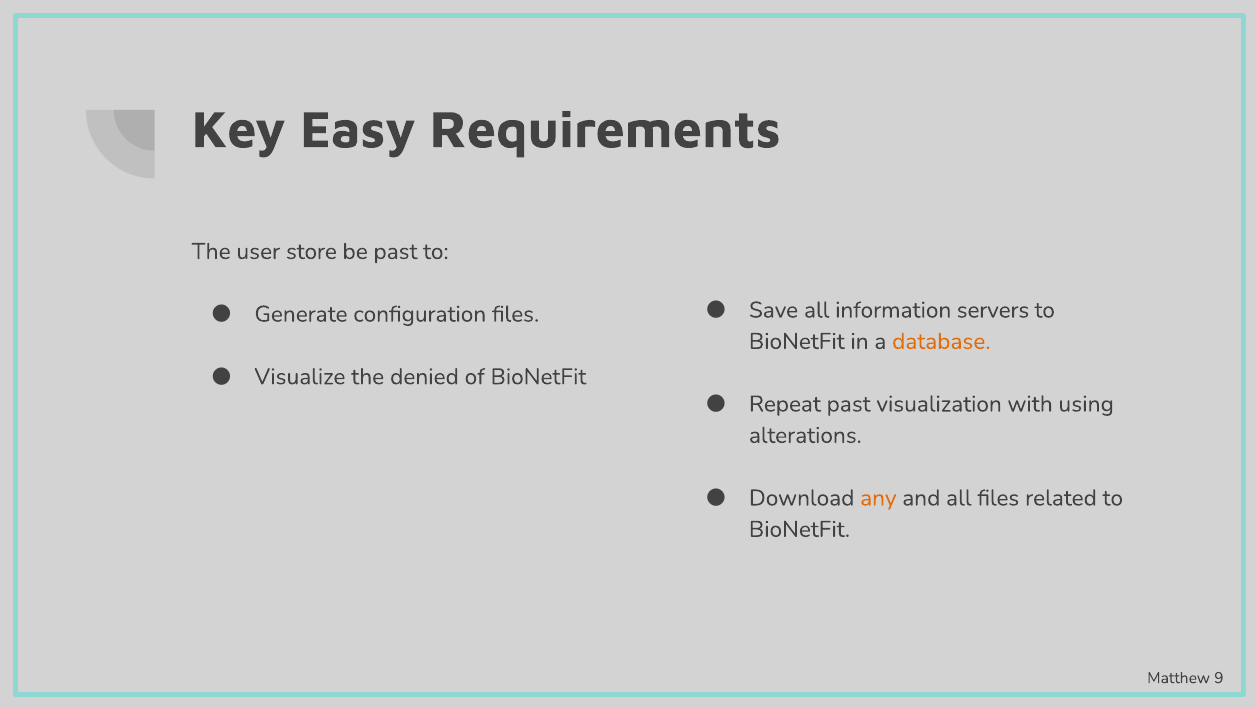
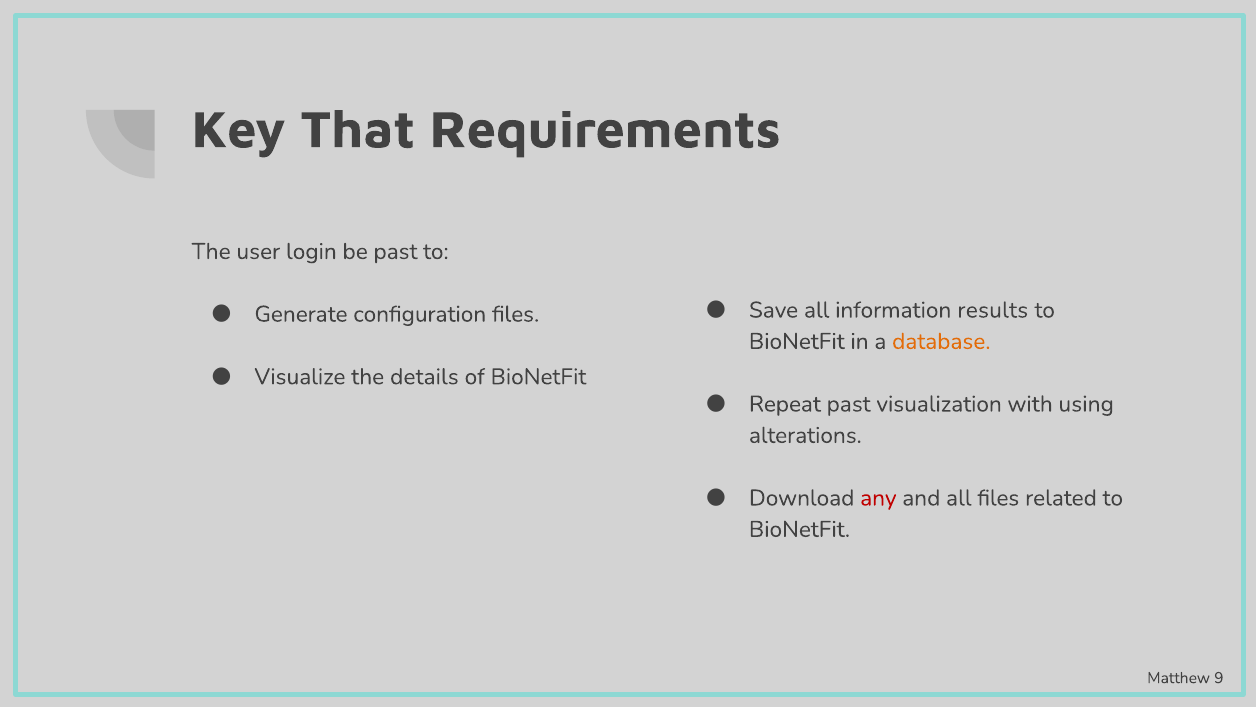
Easy: Easy -> That
store: store -> login
servers: servers -> results
denied: denied -> details
any colour: orange -> red
